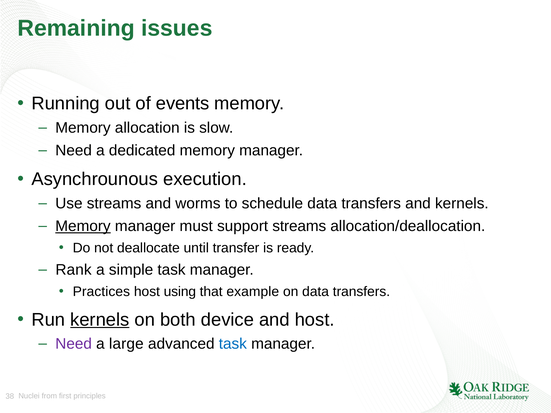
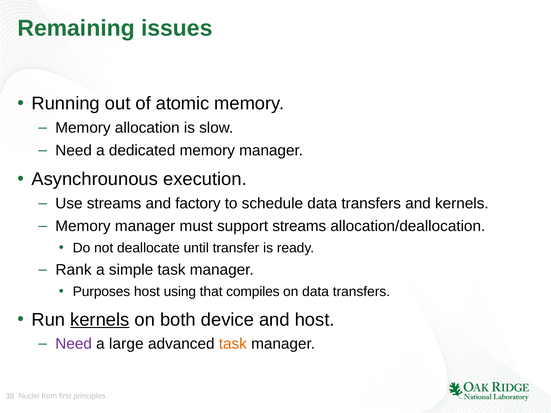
events: events -> atomic
worms: worms -> factory
Memory at (83, 226) underline: present -> none
Practices: Practices -> Purposes
example: example -> compiles
task at (233, 344) colour: blue -> orange
